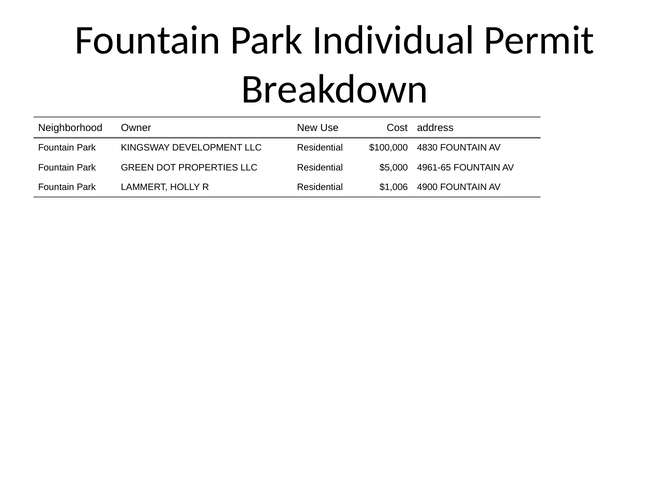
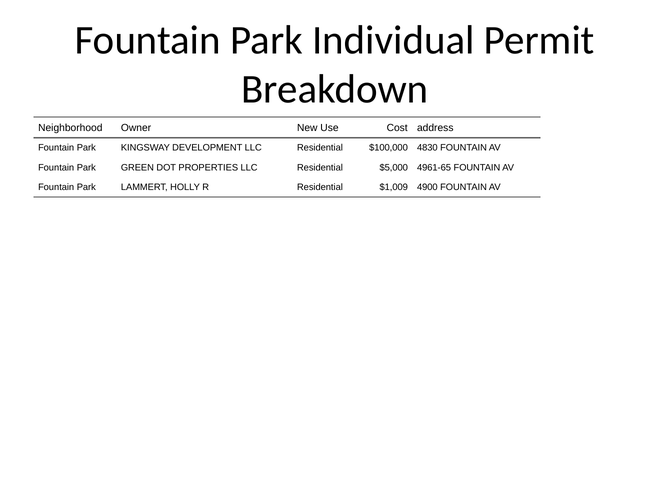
$1,006: $1,006 -> $1,009
